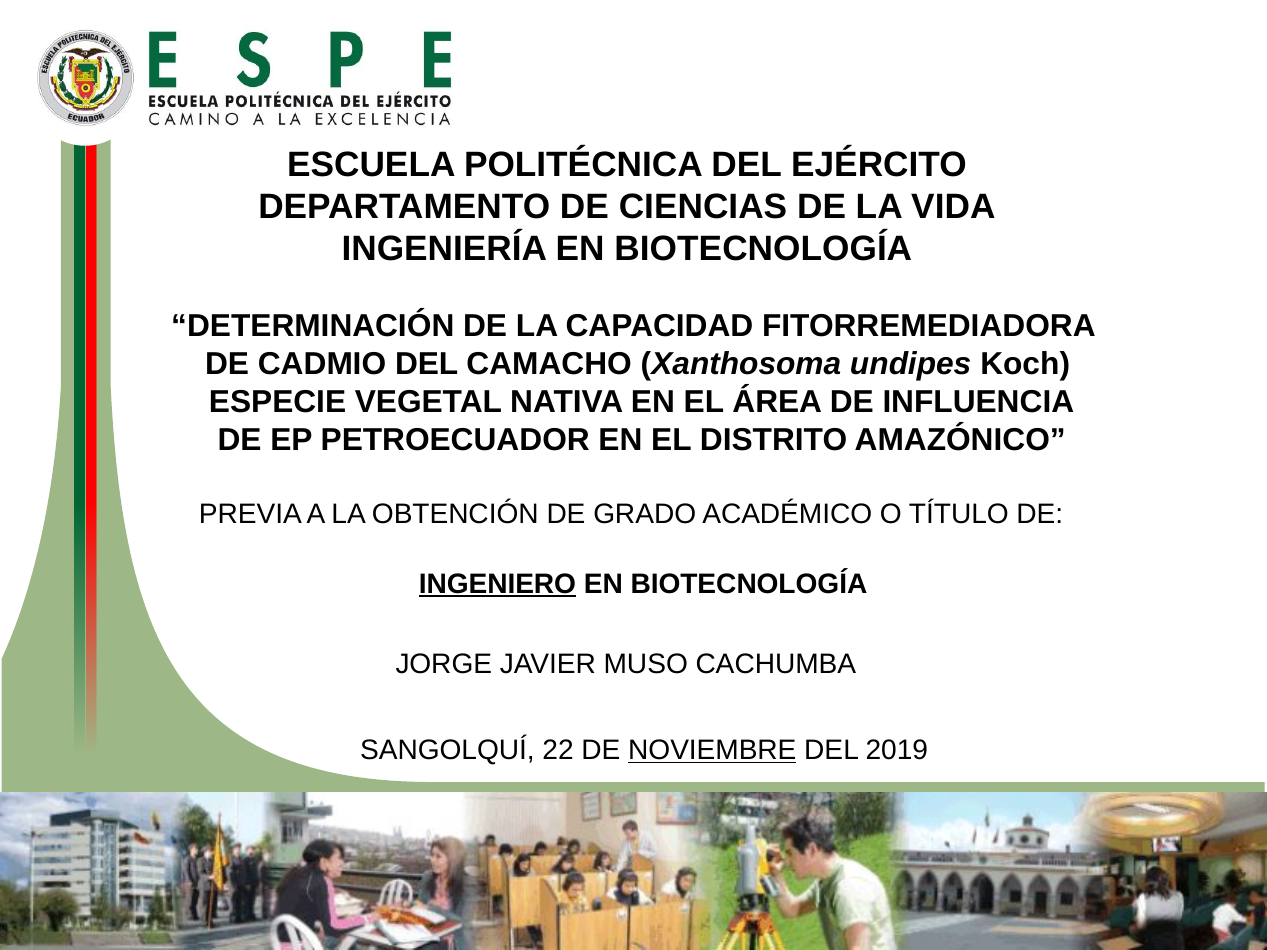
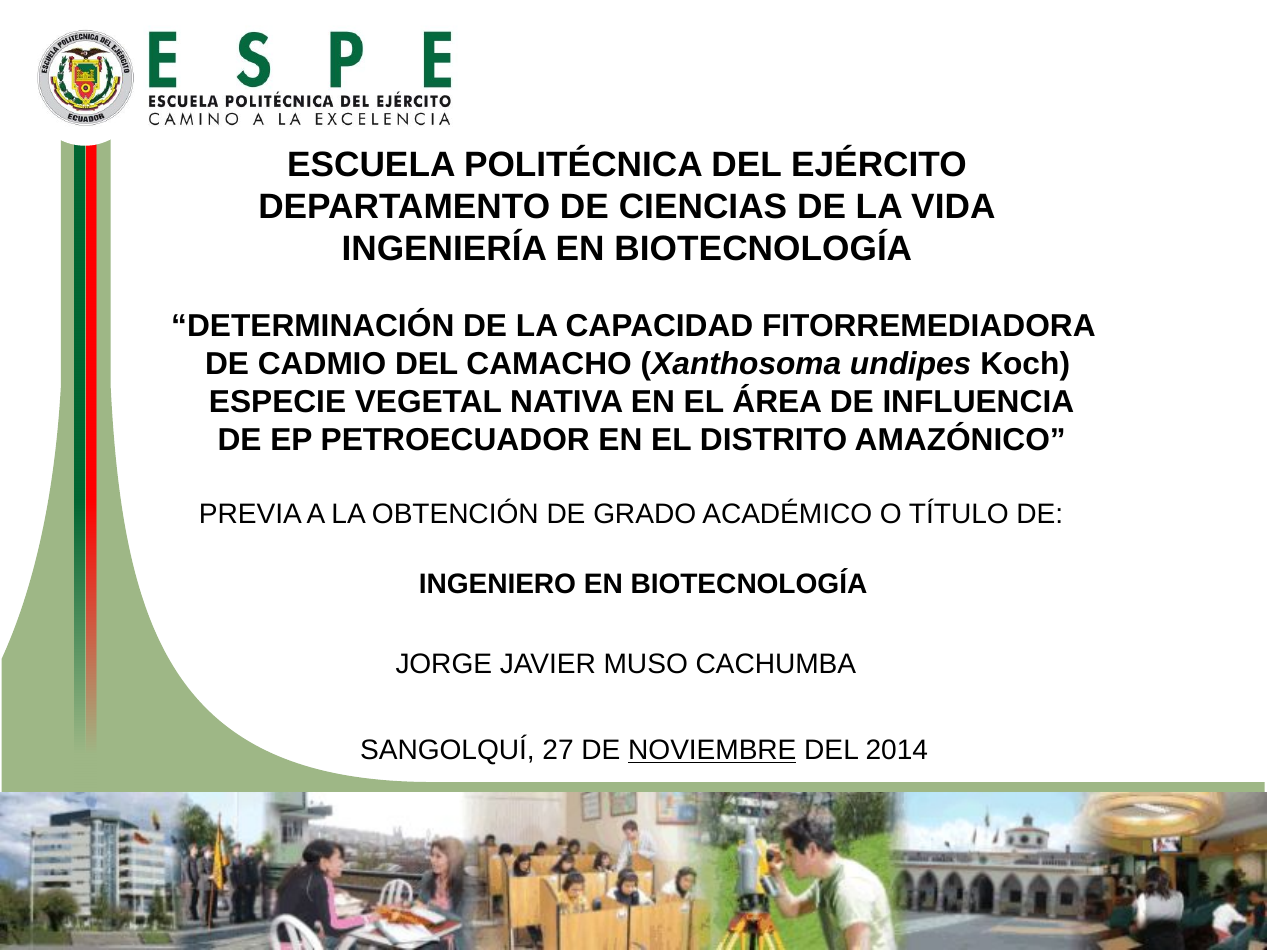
INGENIERO underline: present -> none
22: 22 -> 27
2019: 2019 -> 2014
